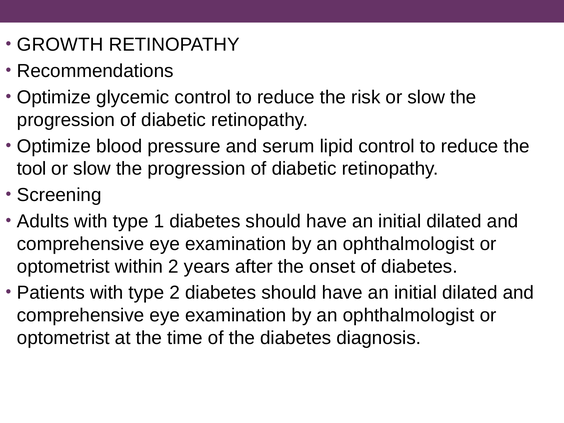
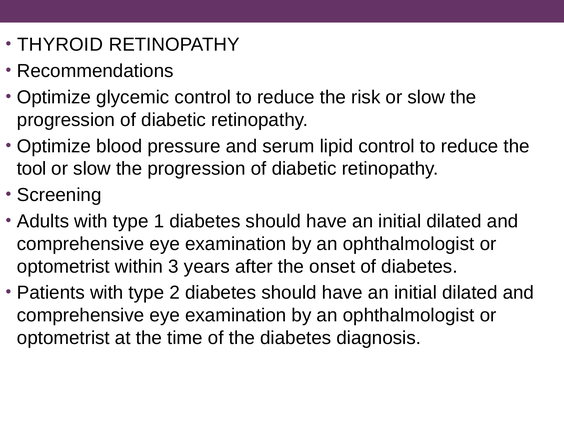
GROWTH: GROWTH -> THYROID
within 2: 2 -> 3
